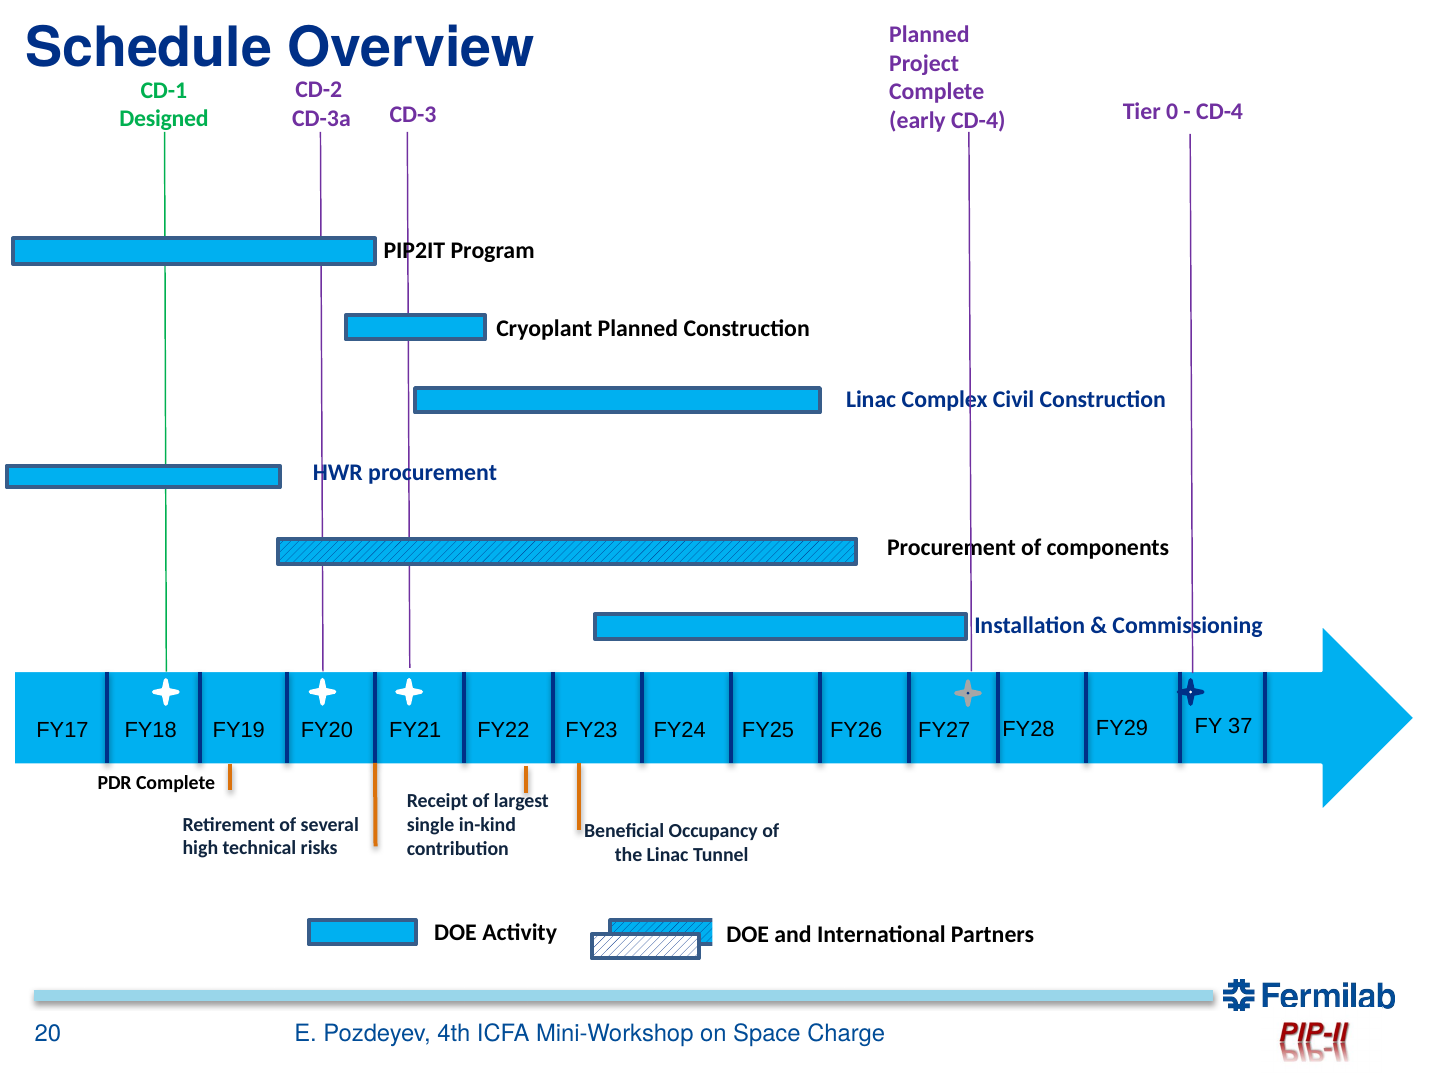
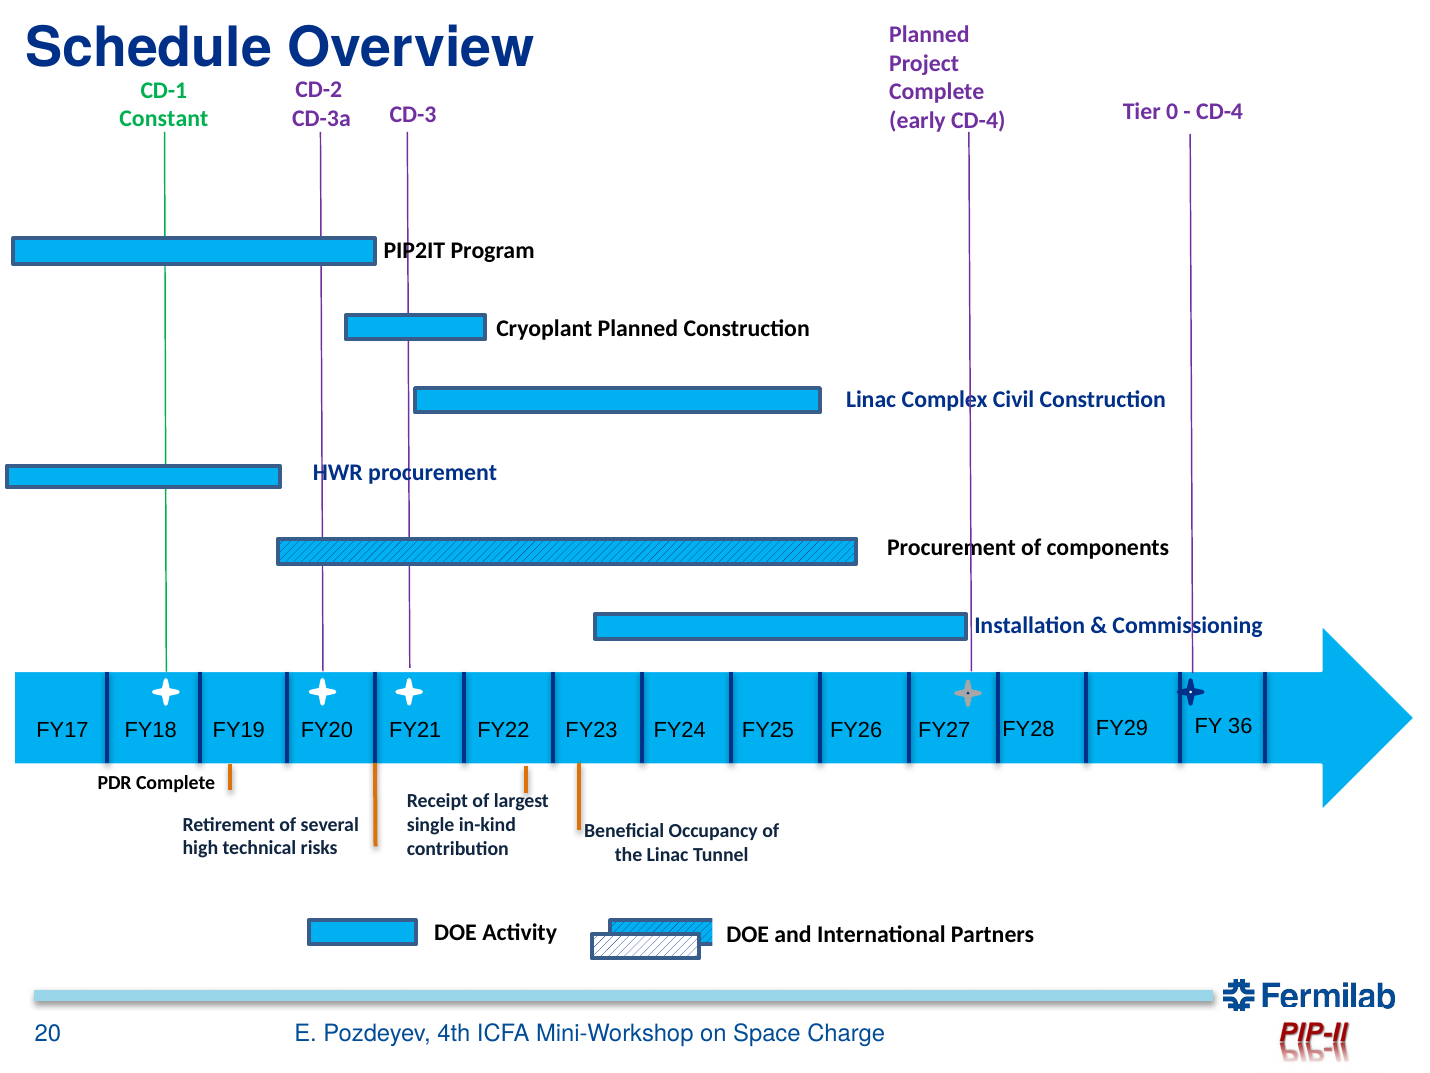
Designed: Designed -> Constant
37: 37 -> 36
